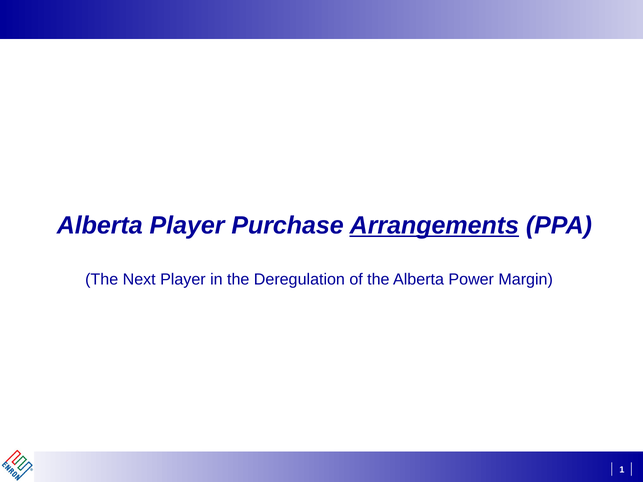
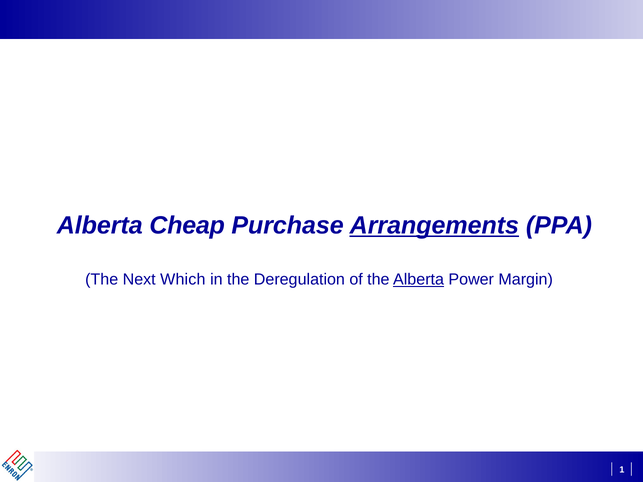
Alberta Player: Player -> Cheap
Next Player: Player -> Which
Alberta at (419, 280) underline: none -> present
